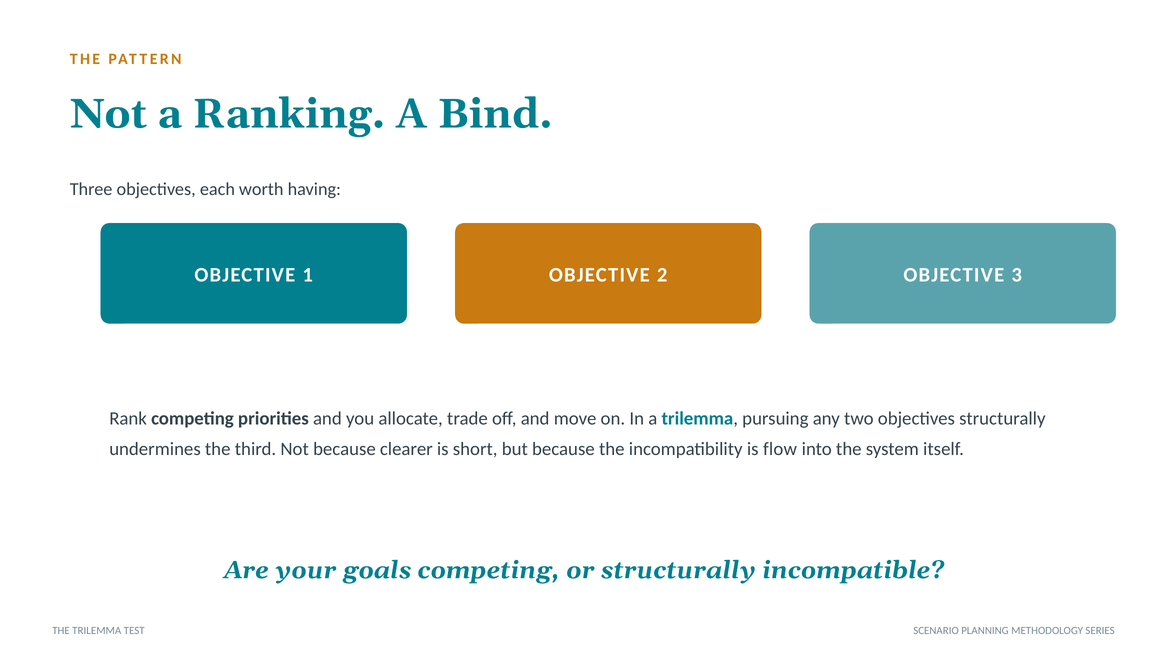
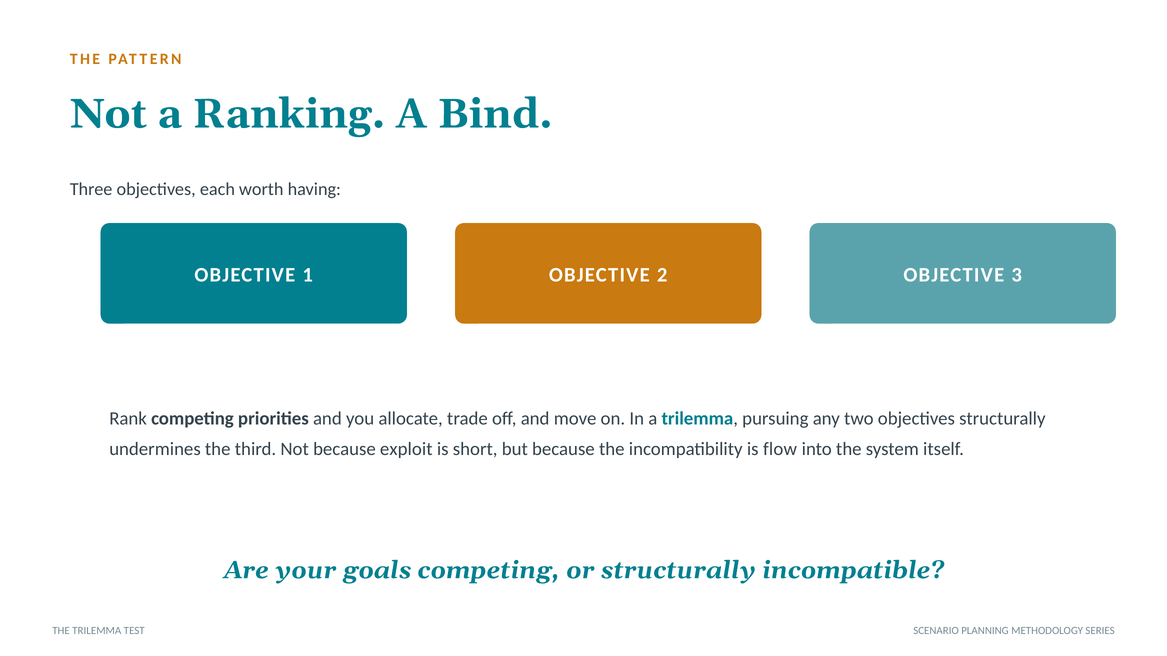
clearer: clearer -> exploit
